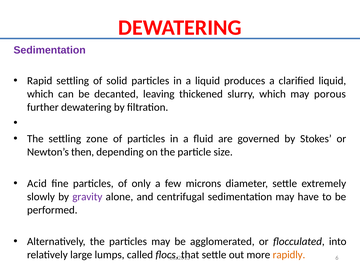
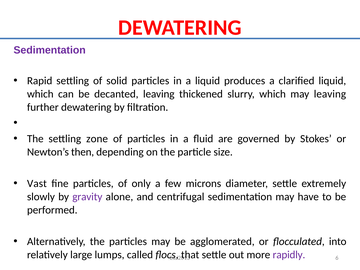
may porous: porous -> leaving
Acid: Acid -> Vast
rapidly colour: orange -> purple
